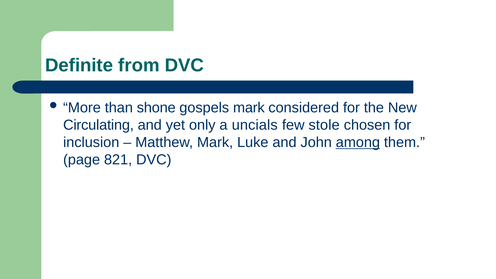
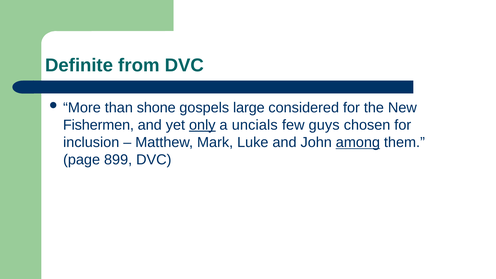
gospels mark: mark -> large
Circulating: Circulating -> Fishermen
only underline: none -> present
stole: stole -> guys
821: 821 -> 899
